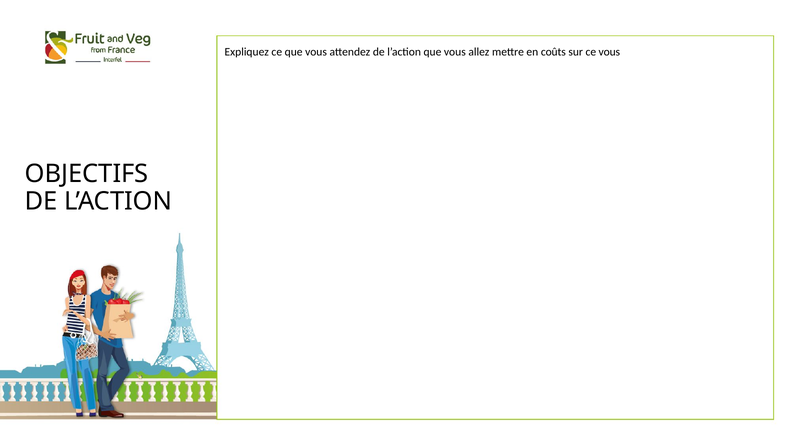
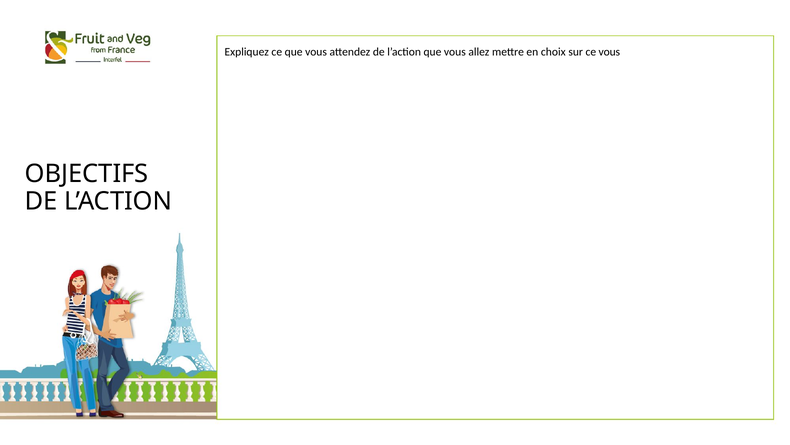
coûts: coûts -> choix
